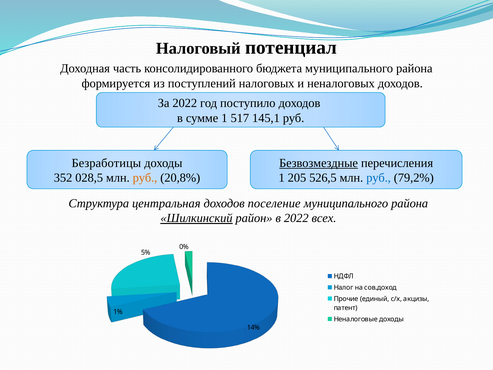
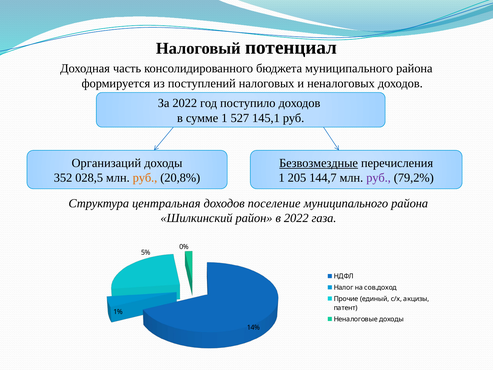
517: 517 -> 527
Безработицы: Безработицы -> Организаций
526,5: 526,5 -> 144,7
руб at (379, 178) colour: blue -> purple
Шилкинский underline: present -> none
всех: всех -> газа
